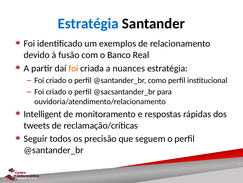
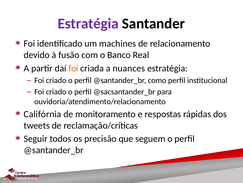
Estratégia at (88, 24) colour: blue -> purple
exemplos: exemplos -> machines
Intelligent: Intelligent -> Califórnia
